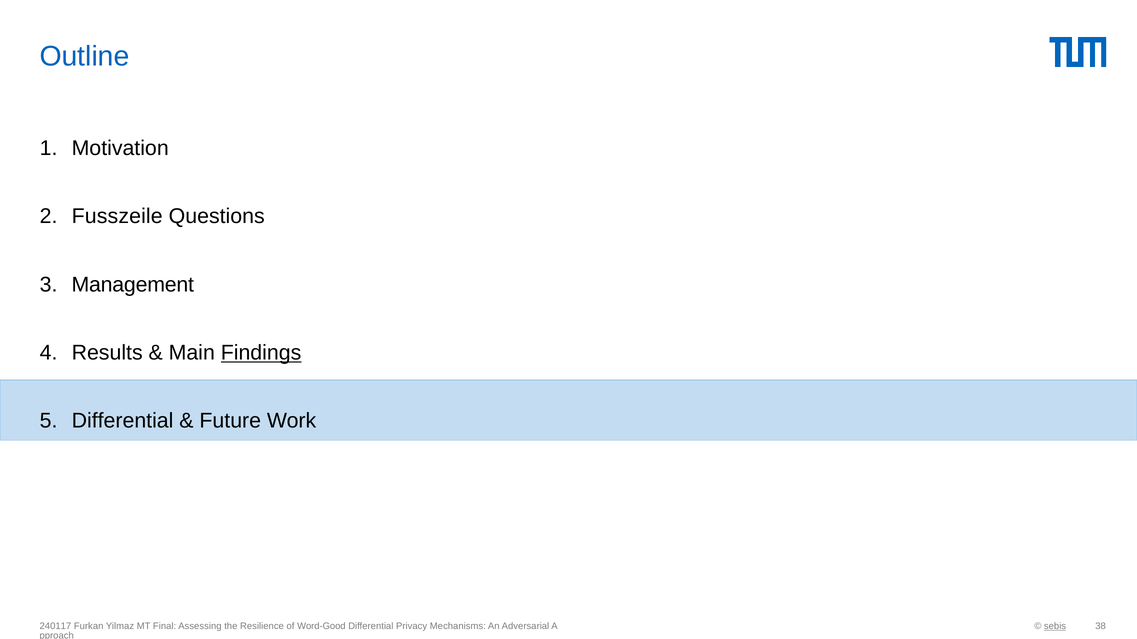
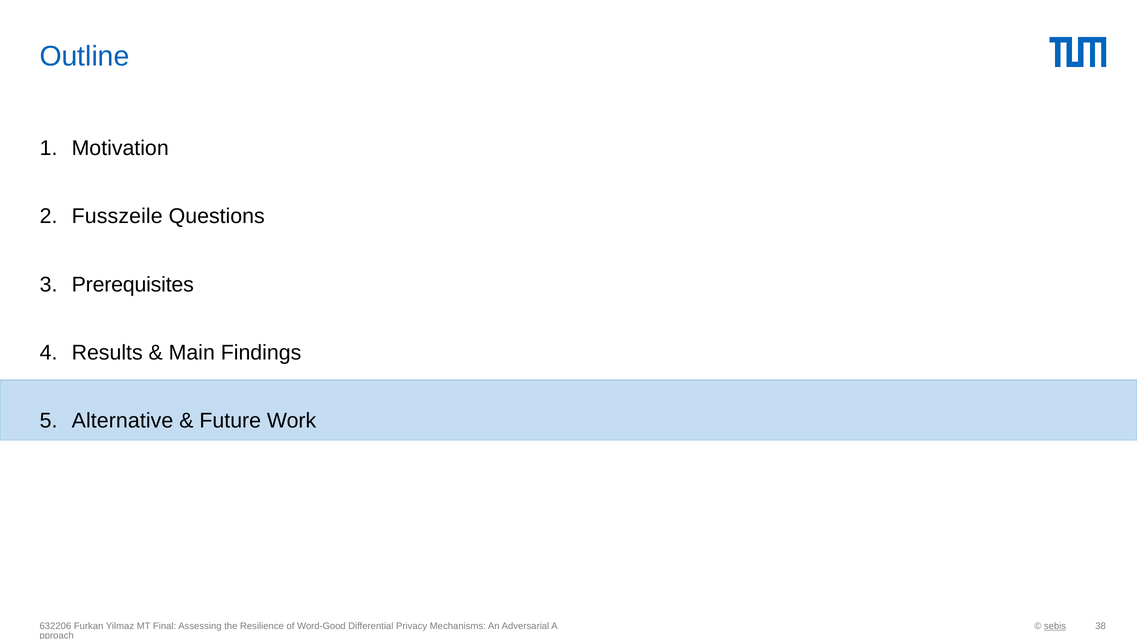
Management: Management -> Prerequisites
Findings underline: present -> none
Differential at (123, 421): Differential -> Alternative
240117: 240117 -> 632206
